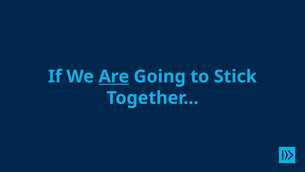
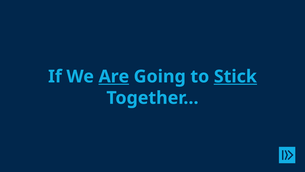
Stick underline: none -> present
